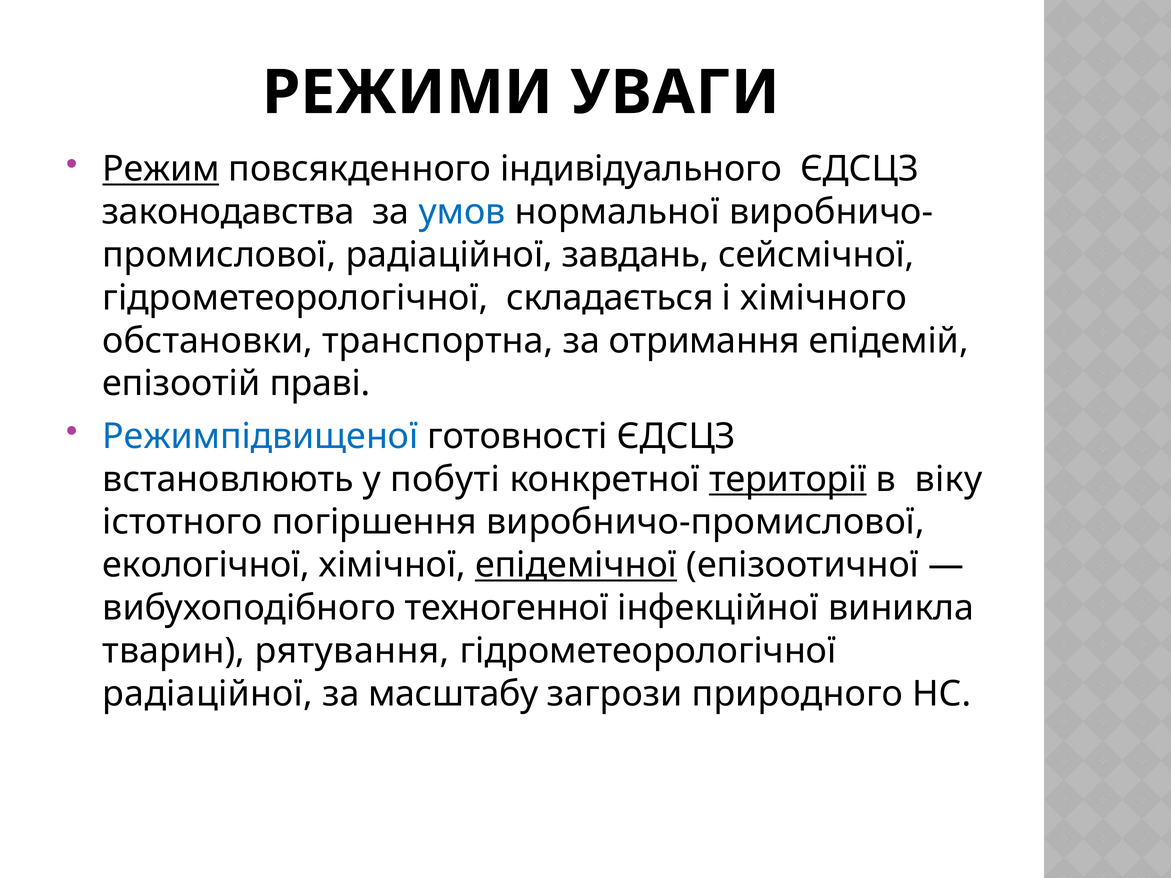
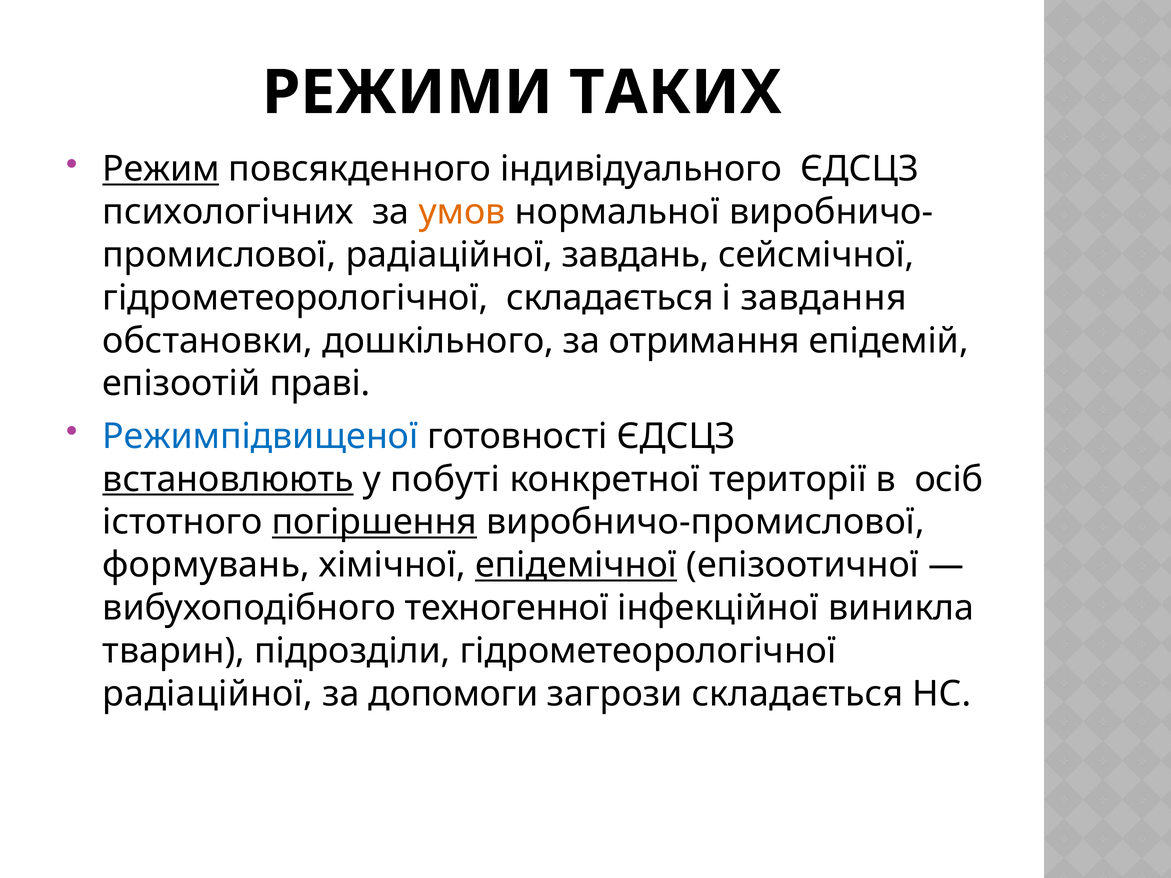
УВАГИ: УВАГИ -> ТАКИХ
законодавства: законодавства -> психологічних
умов colour: blue -> orange
хімічного: хімічного -> завдання
транспортна: транспортна -> дошкільного
встановлюють underline: none -> present
території underline: present -> none
віку: віку -> осіб
погіршення underline: none -> present
екологічної: екологічної -> формувань
рятування: рятування -> підрозділи
масштабу: масштабу -> допомоги
загрози природного: природного -> складається
